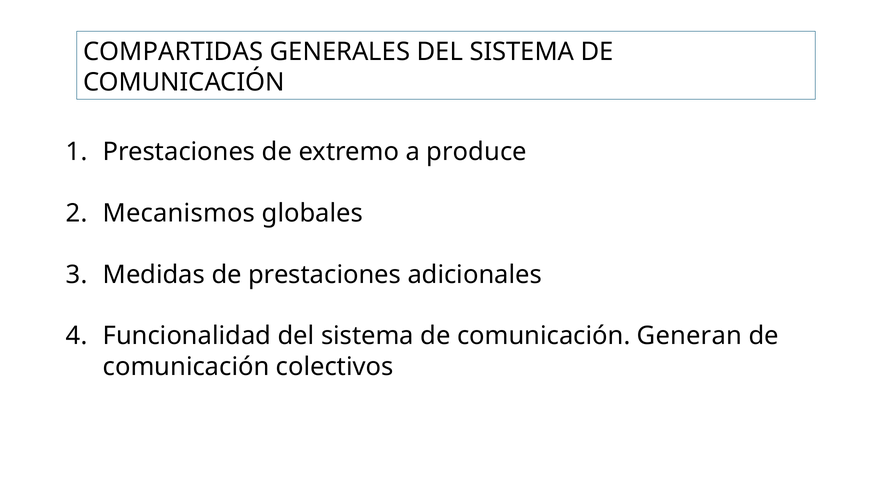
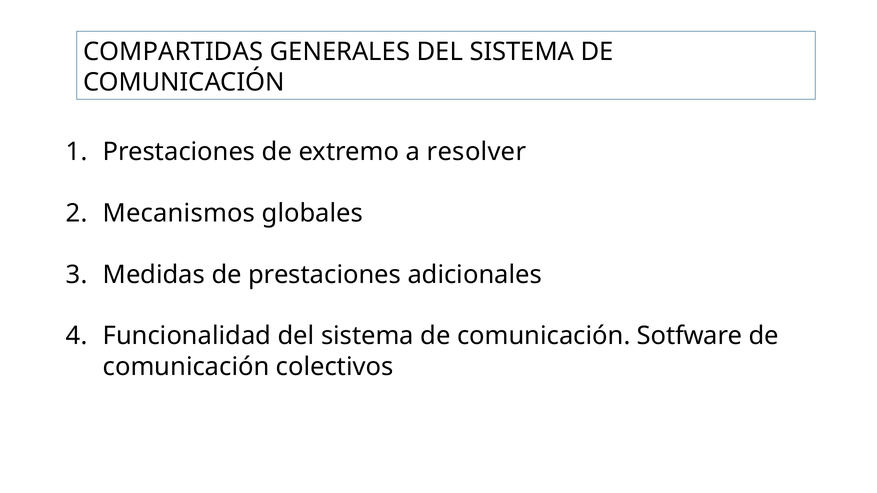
produce: produce -> resolver
Generan: Generan -> Sotfware
